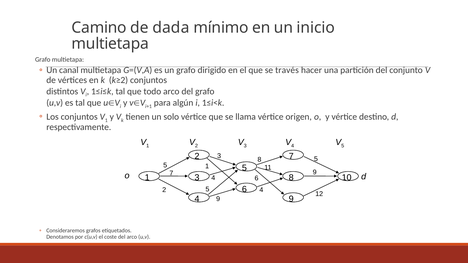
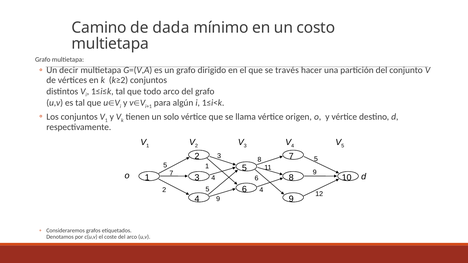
inicio: inicio -> costo
canal: canal -> decir
